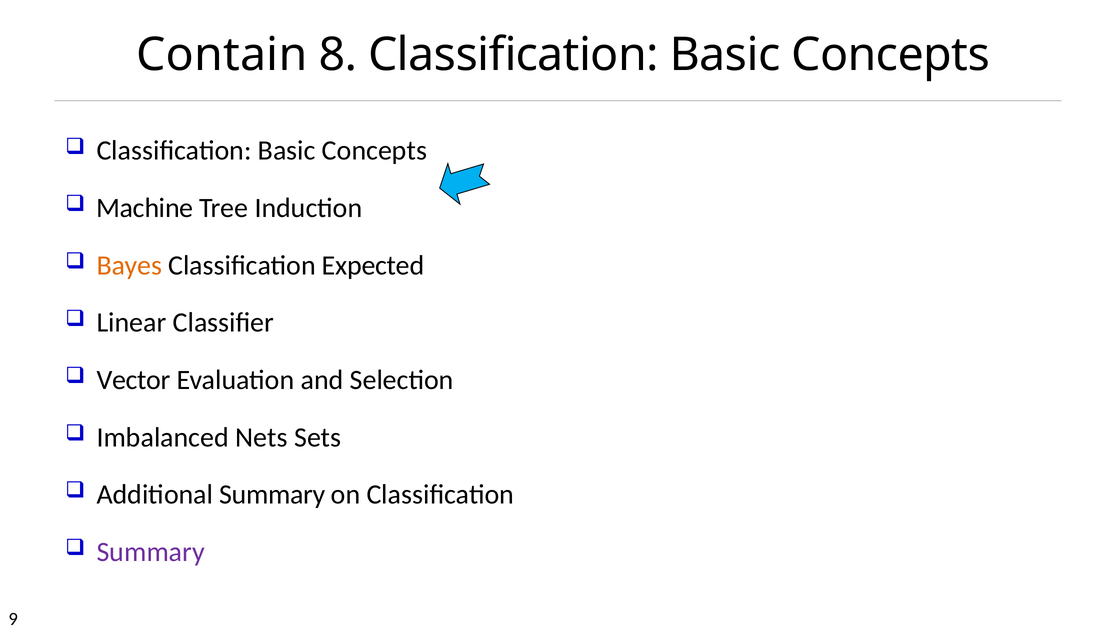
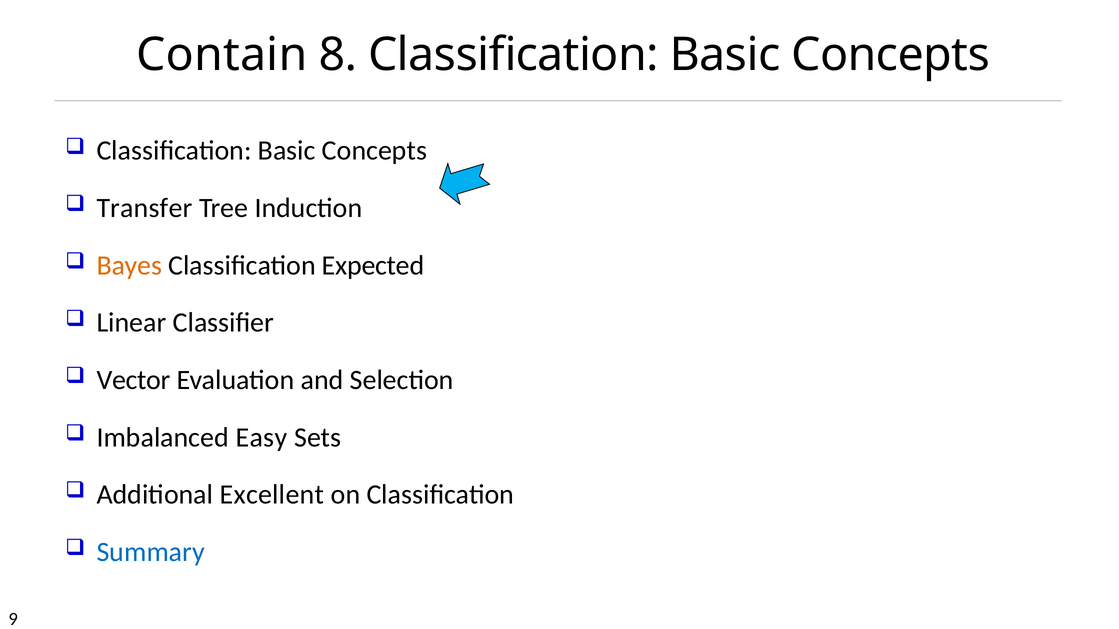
Machine: Machine -> Transfer
Nets: Nets -> Easy
Additional Summary: Summary -> Excellent
Summary at (151, 552) colour: purple -> blue
